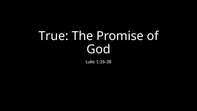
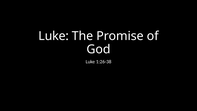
True at (53, 36): True -> Luke
